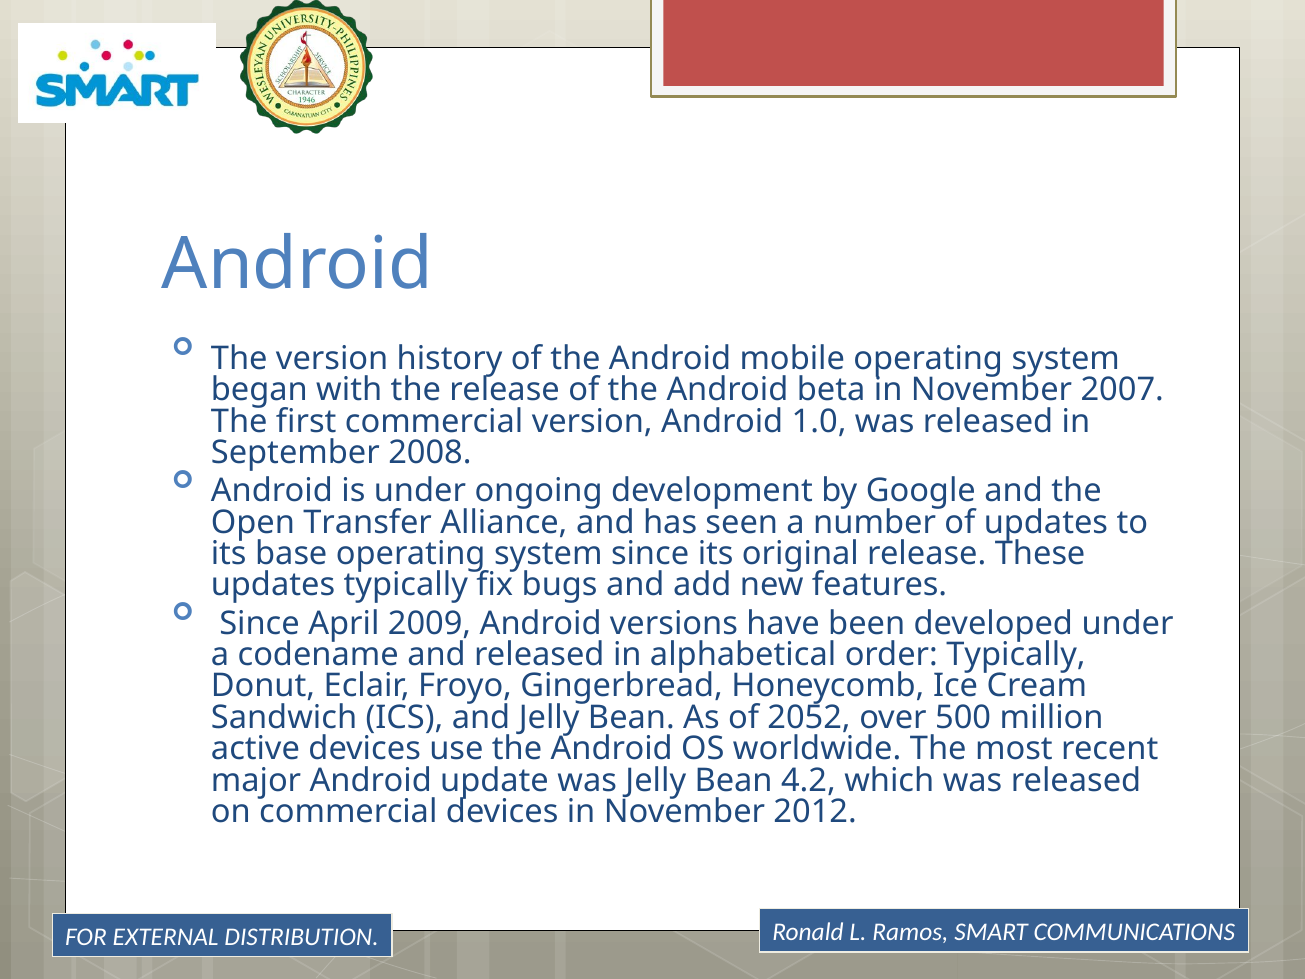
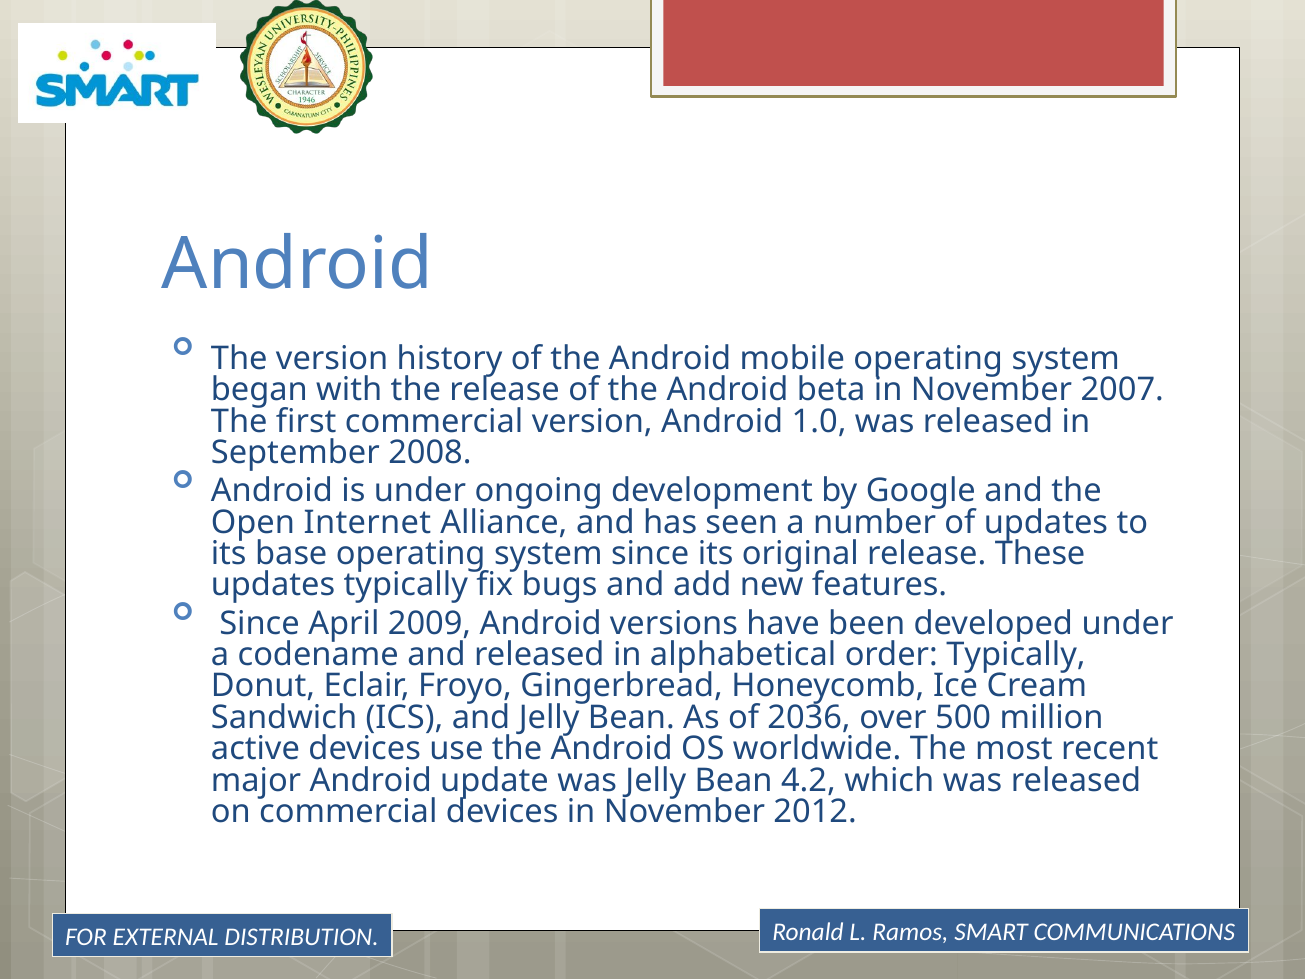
Transfer: Transfer -> Internet
2052: 2052 -> 2036
